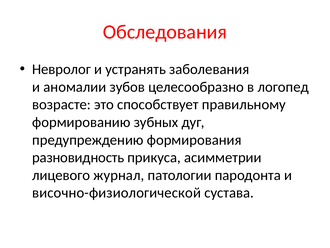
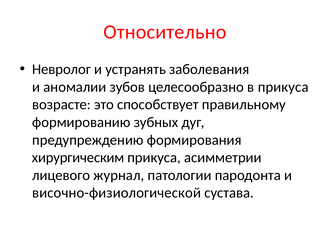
Обследования: Обследования -> Относительно
в логопед: логопед -> прикуса
разновидность: разновидность -> хирургическим
